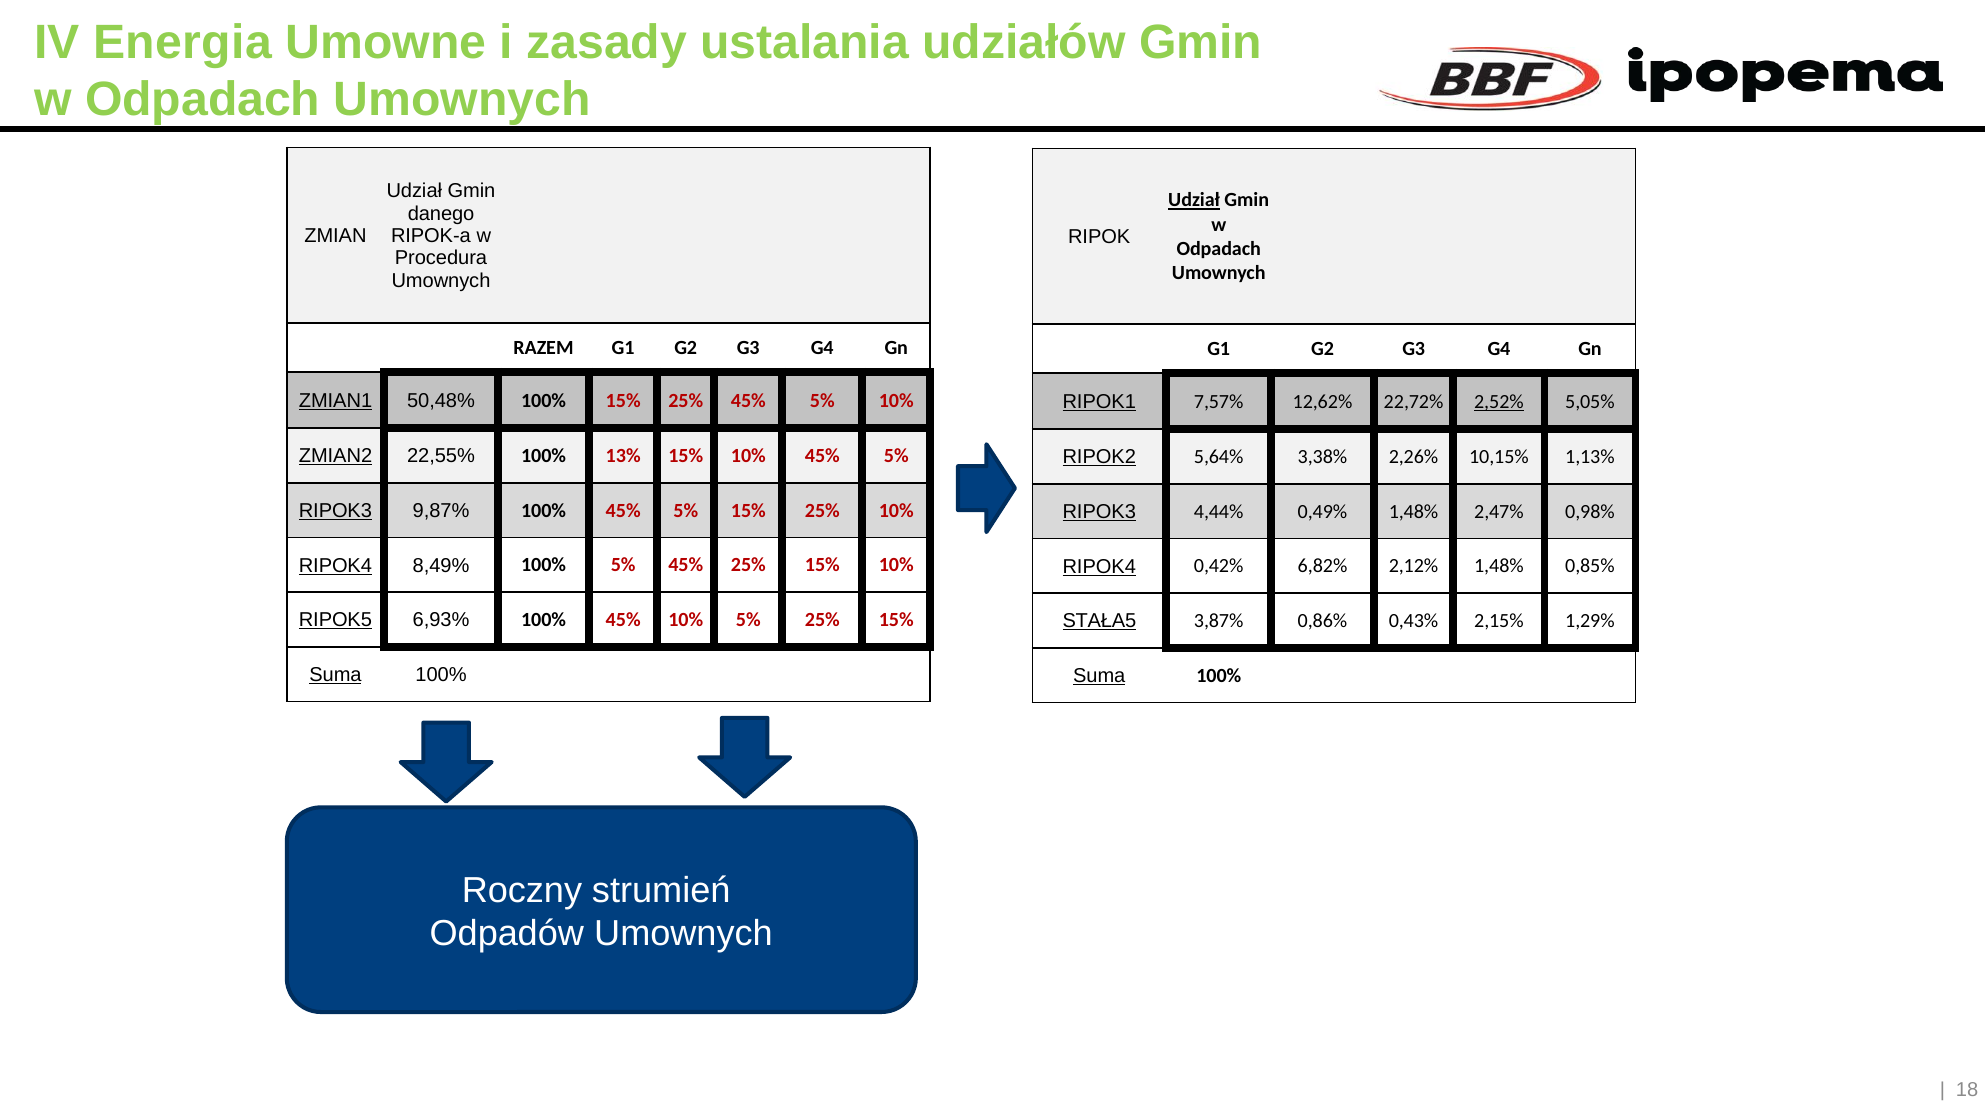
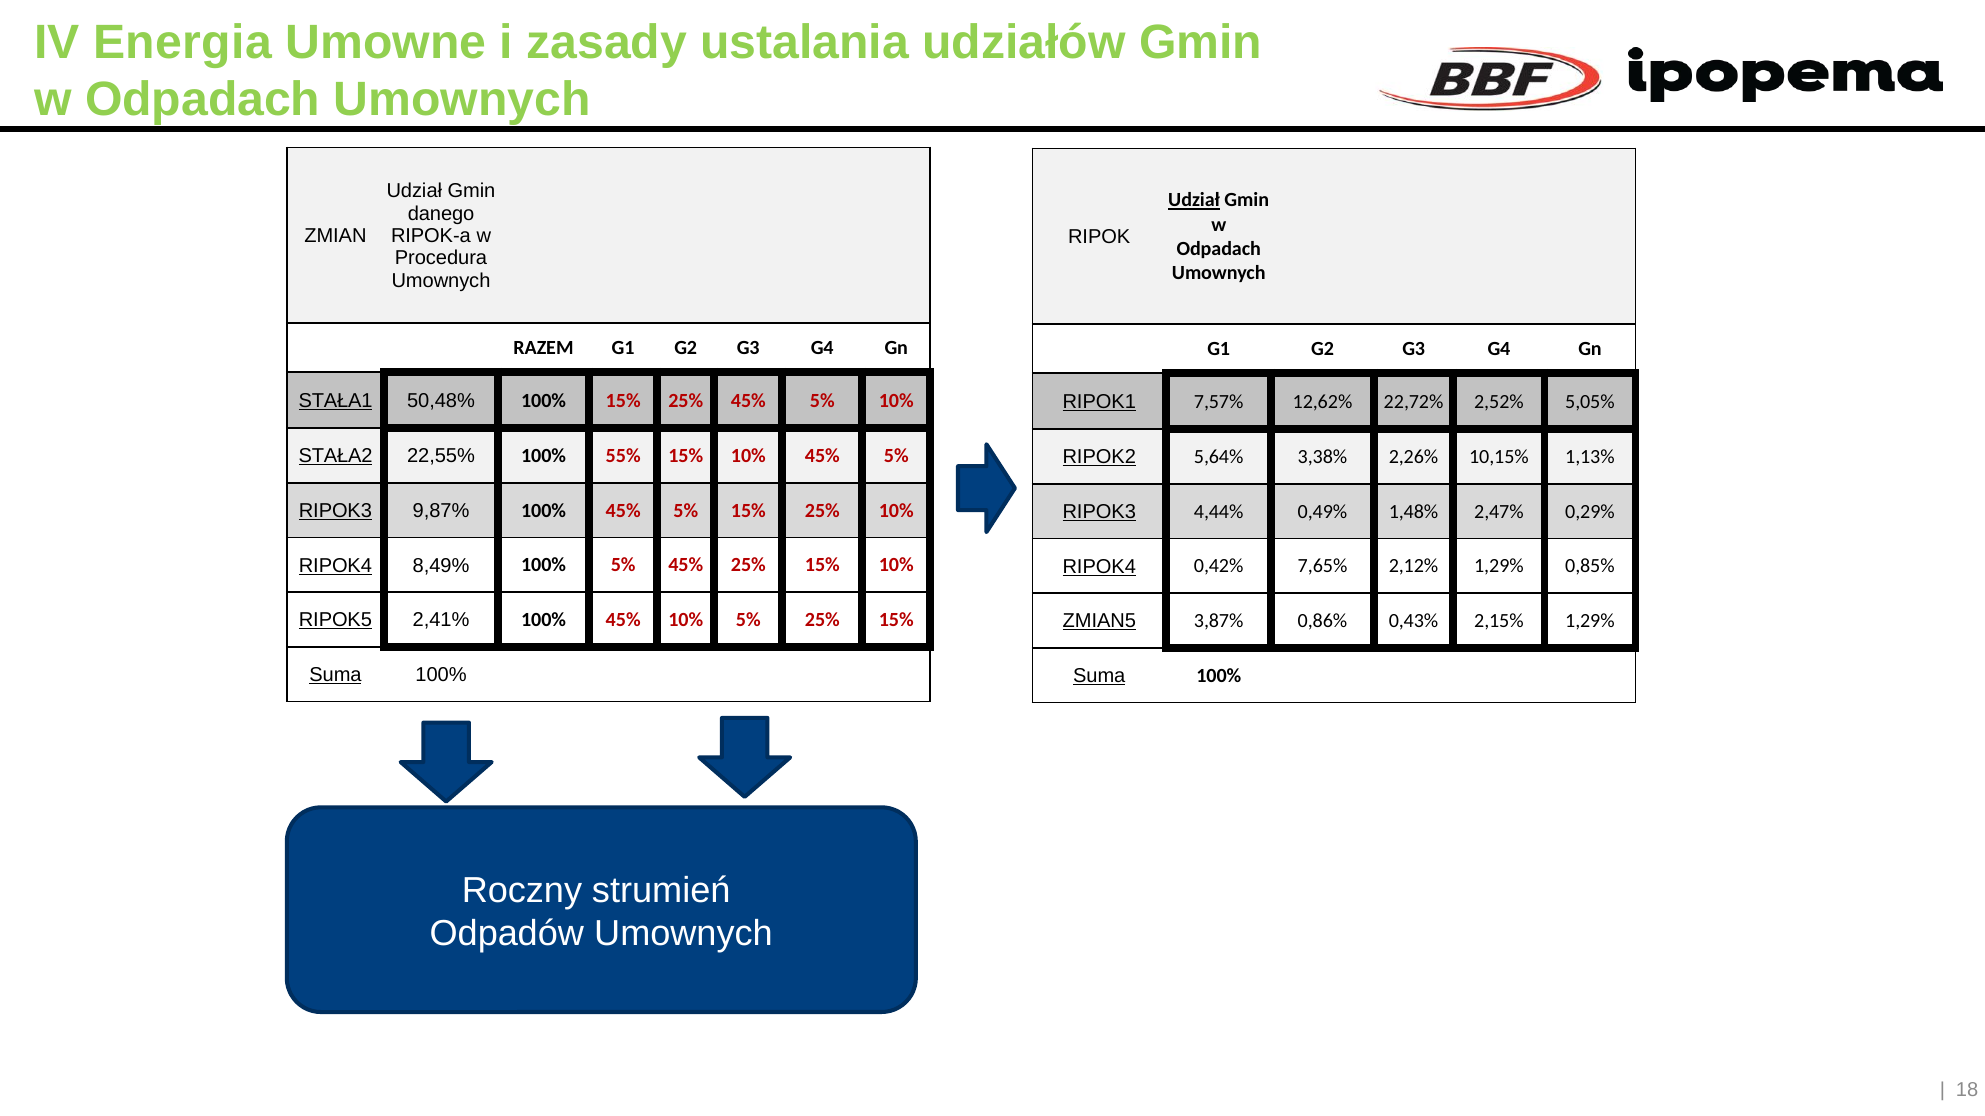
ZMIAN1: ZMIAN1 -> STAŁA1
2,52% underline: present -> none
ZMIAN2: ZMIAN2 -> STAŁA2
13%: 13% -> 55%
0,98%: 0,98% -> 0,29%
6,82%: 6,82% -> 7,65%
2,12% 1,48%: 1,48% -> 1,29%
6,93%: 6,93% -> 2,41%
STAŁA5: STAŁA5 -> ZMIAN5
